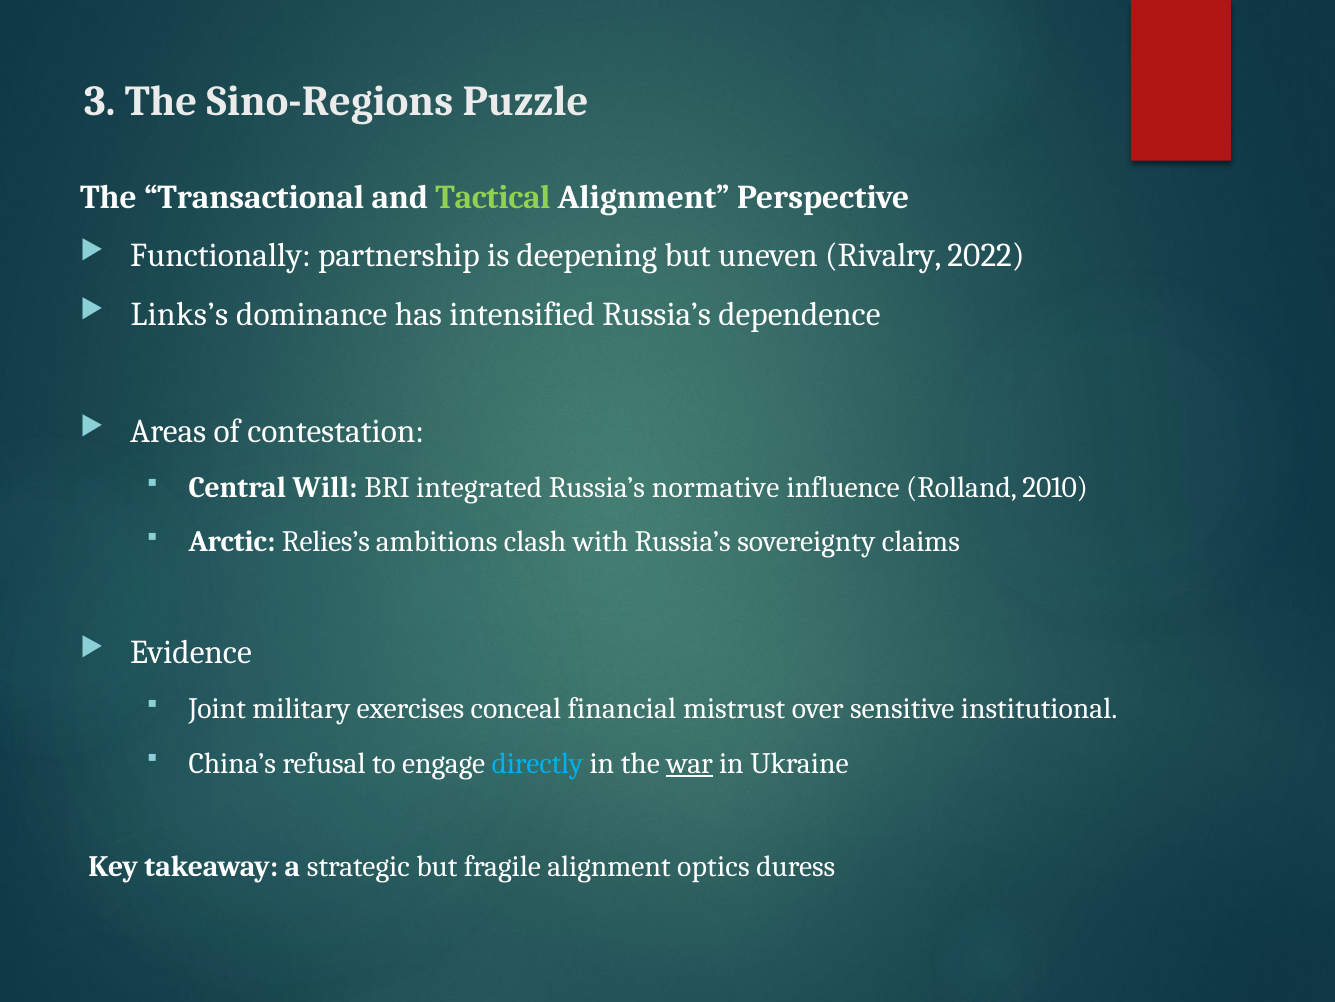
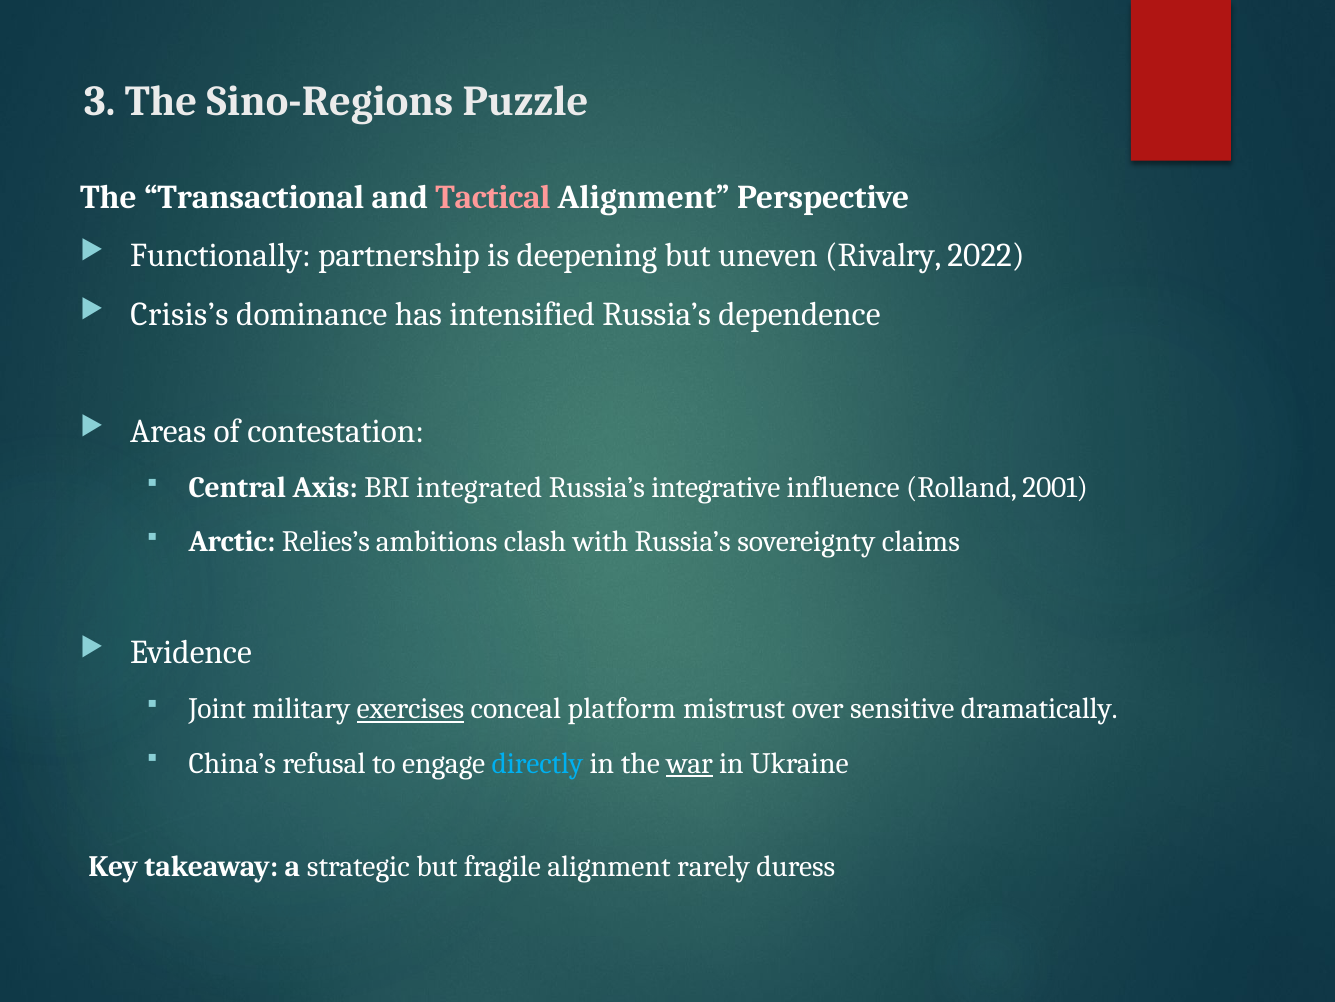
Tactical colour: light green -> pink
Links’s: Links’s -> Crisis’s
Will: Will -> Axis
normative: normative -> integrative
2010: 2010 -> 2001
exercises underline: none -> present
financial: financial -> platform
institutional: institutional -> dramatically
optics: optics -> rarely
